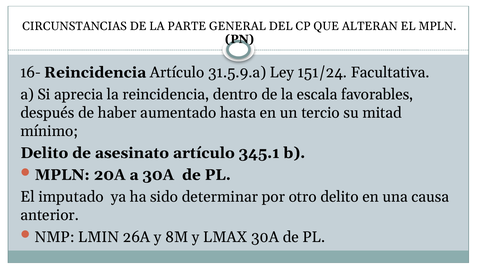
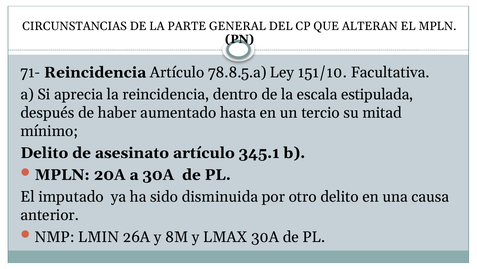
16-: 16- -> 71-
31.5.9.a: 31.5.9.a -> 78.8.5.a
151/24: 151/24 -> 151/10
favorables: favorables -> estipulada
determinar: determinar -> disminuida
